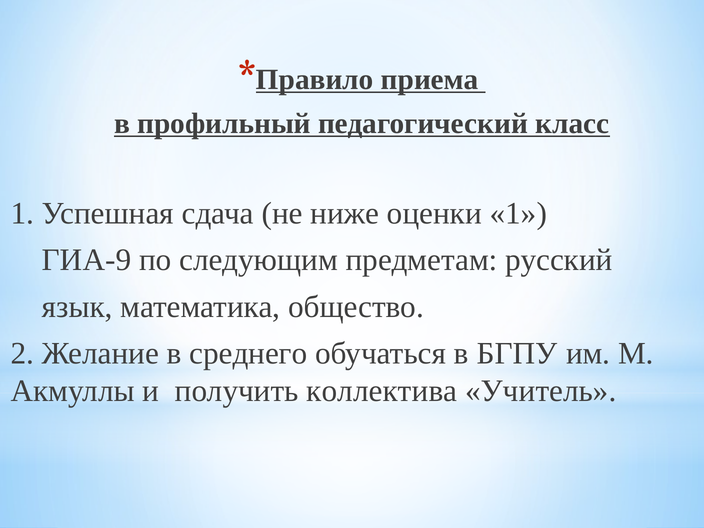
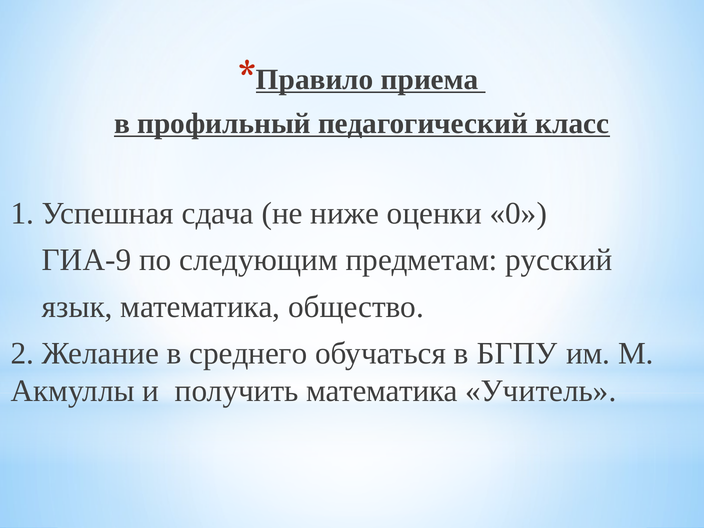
оценки 1: 1 -> 0
получить коллектива: коллектива -> математика
